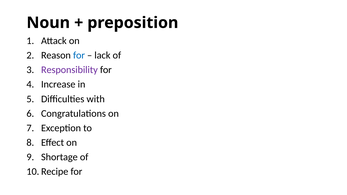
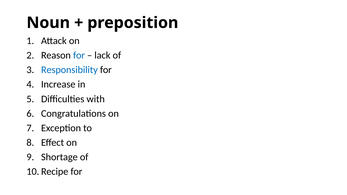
Responsibility colour: purple -> blue
